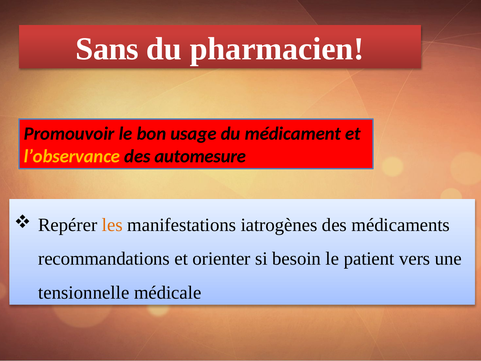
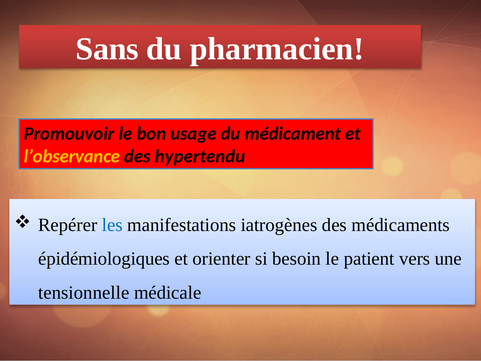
automesure: automesure -> hypertendu
les colour: orange -> blue
recommandations: recommandations -> épidémiologiques
